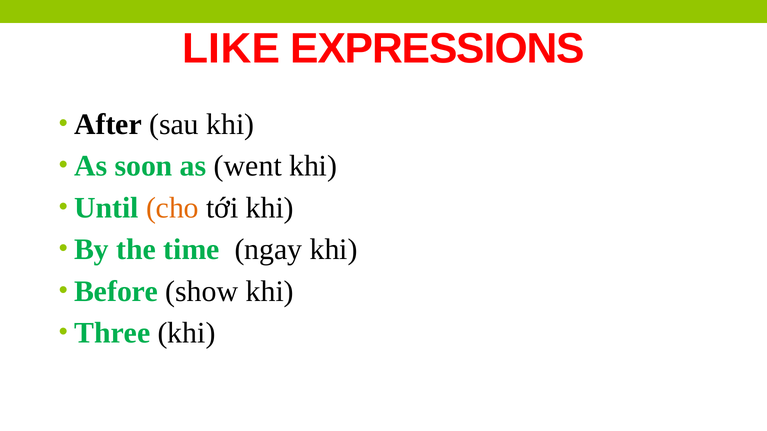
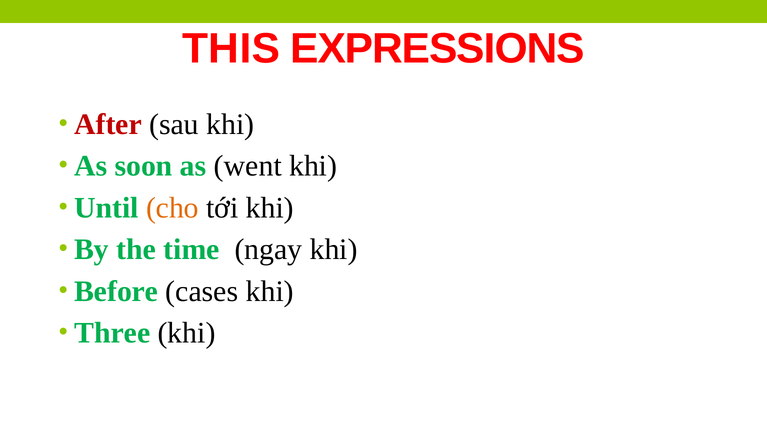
LIKE: LIKE -> THIS
After colour: black -> red
show: show -> cases
